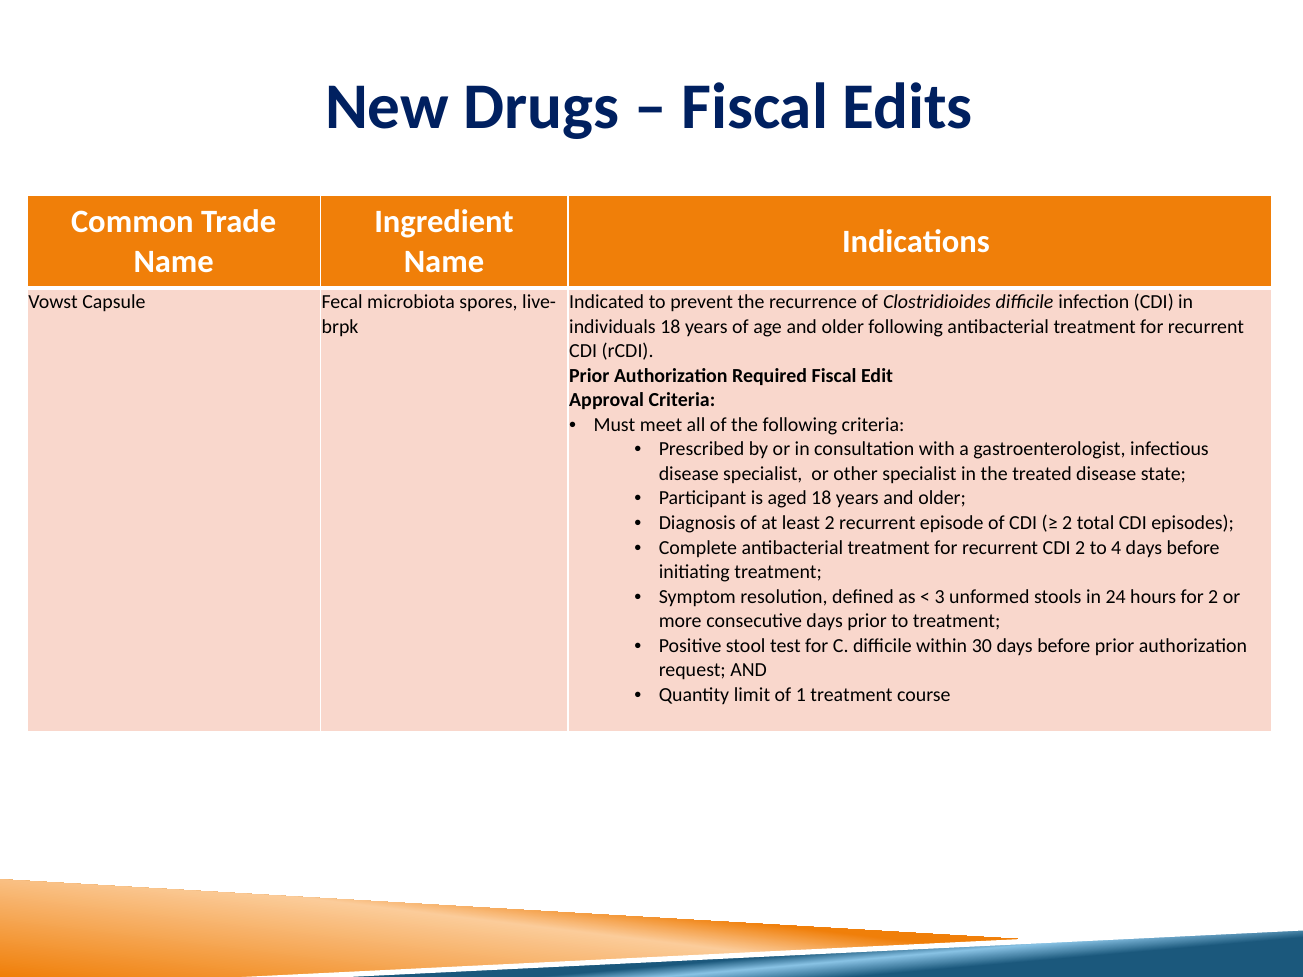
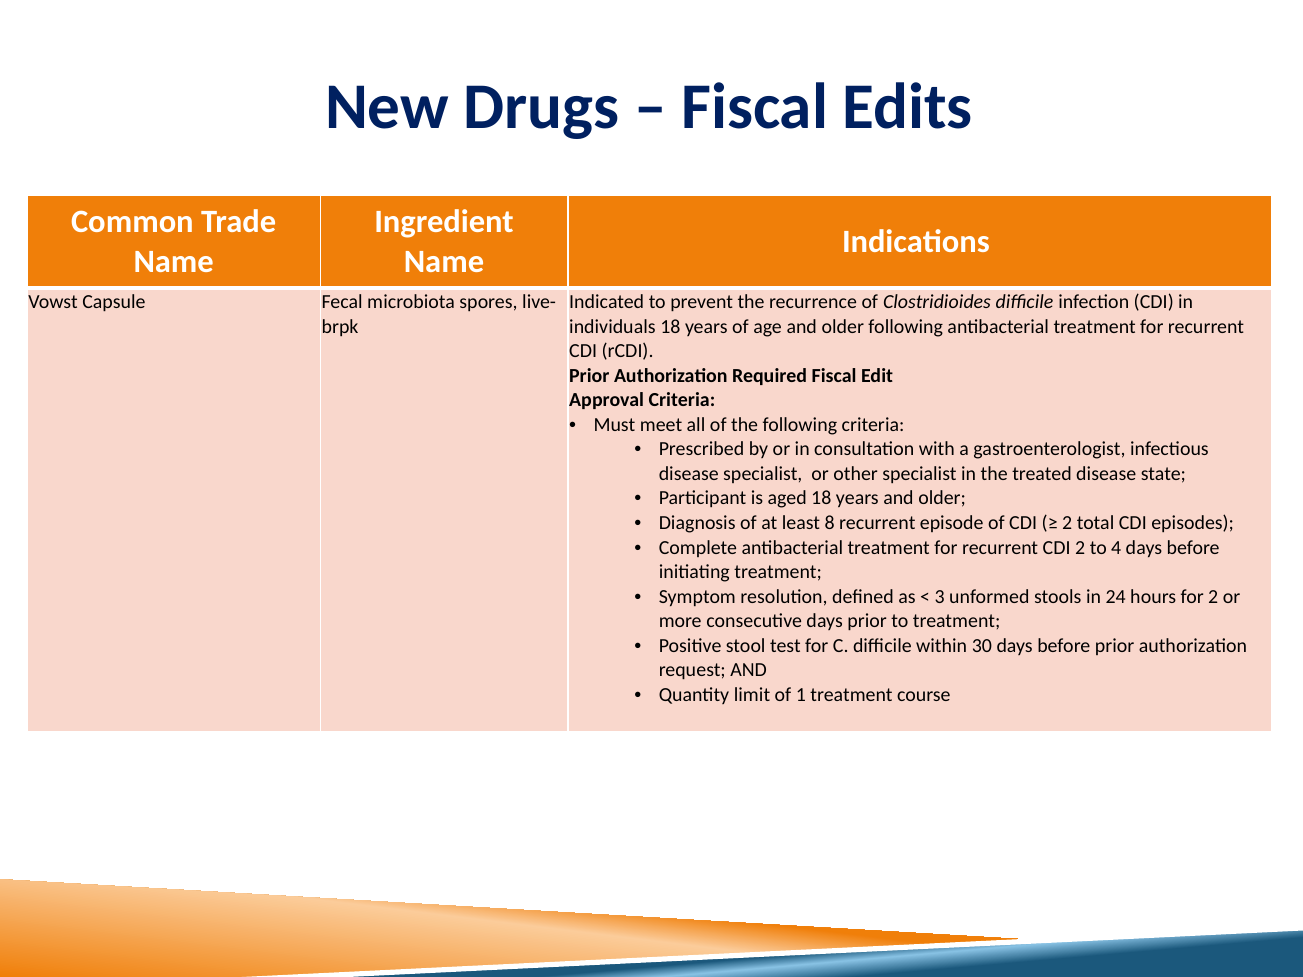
least 2: 2 -> 8
